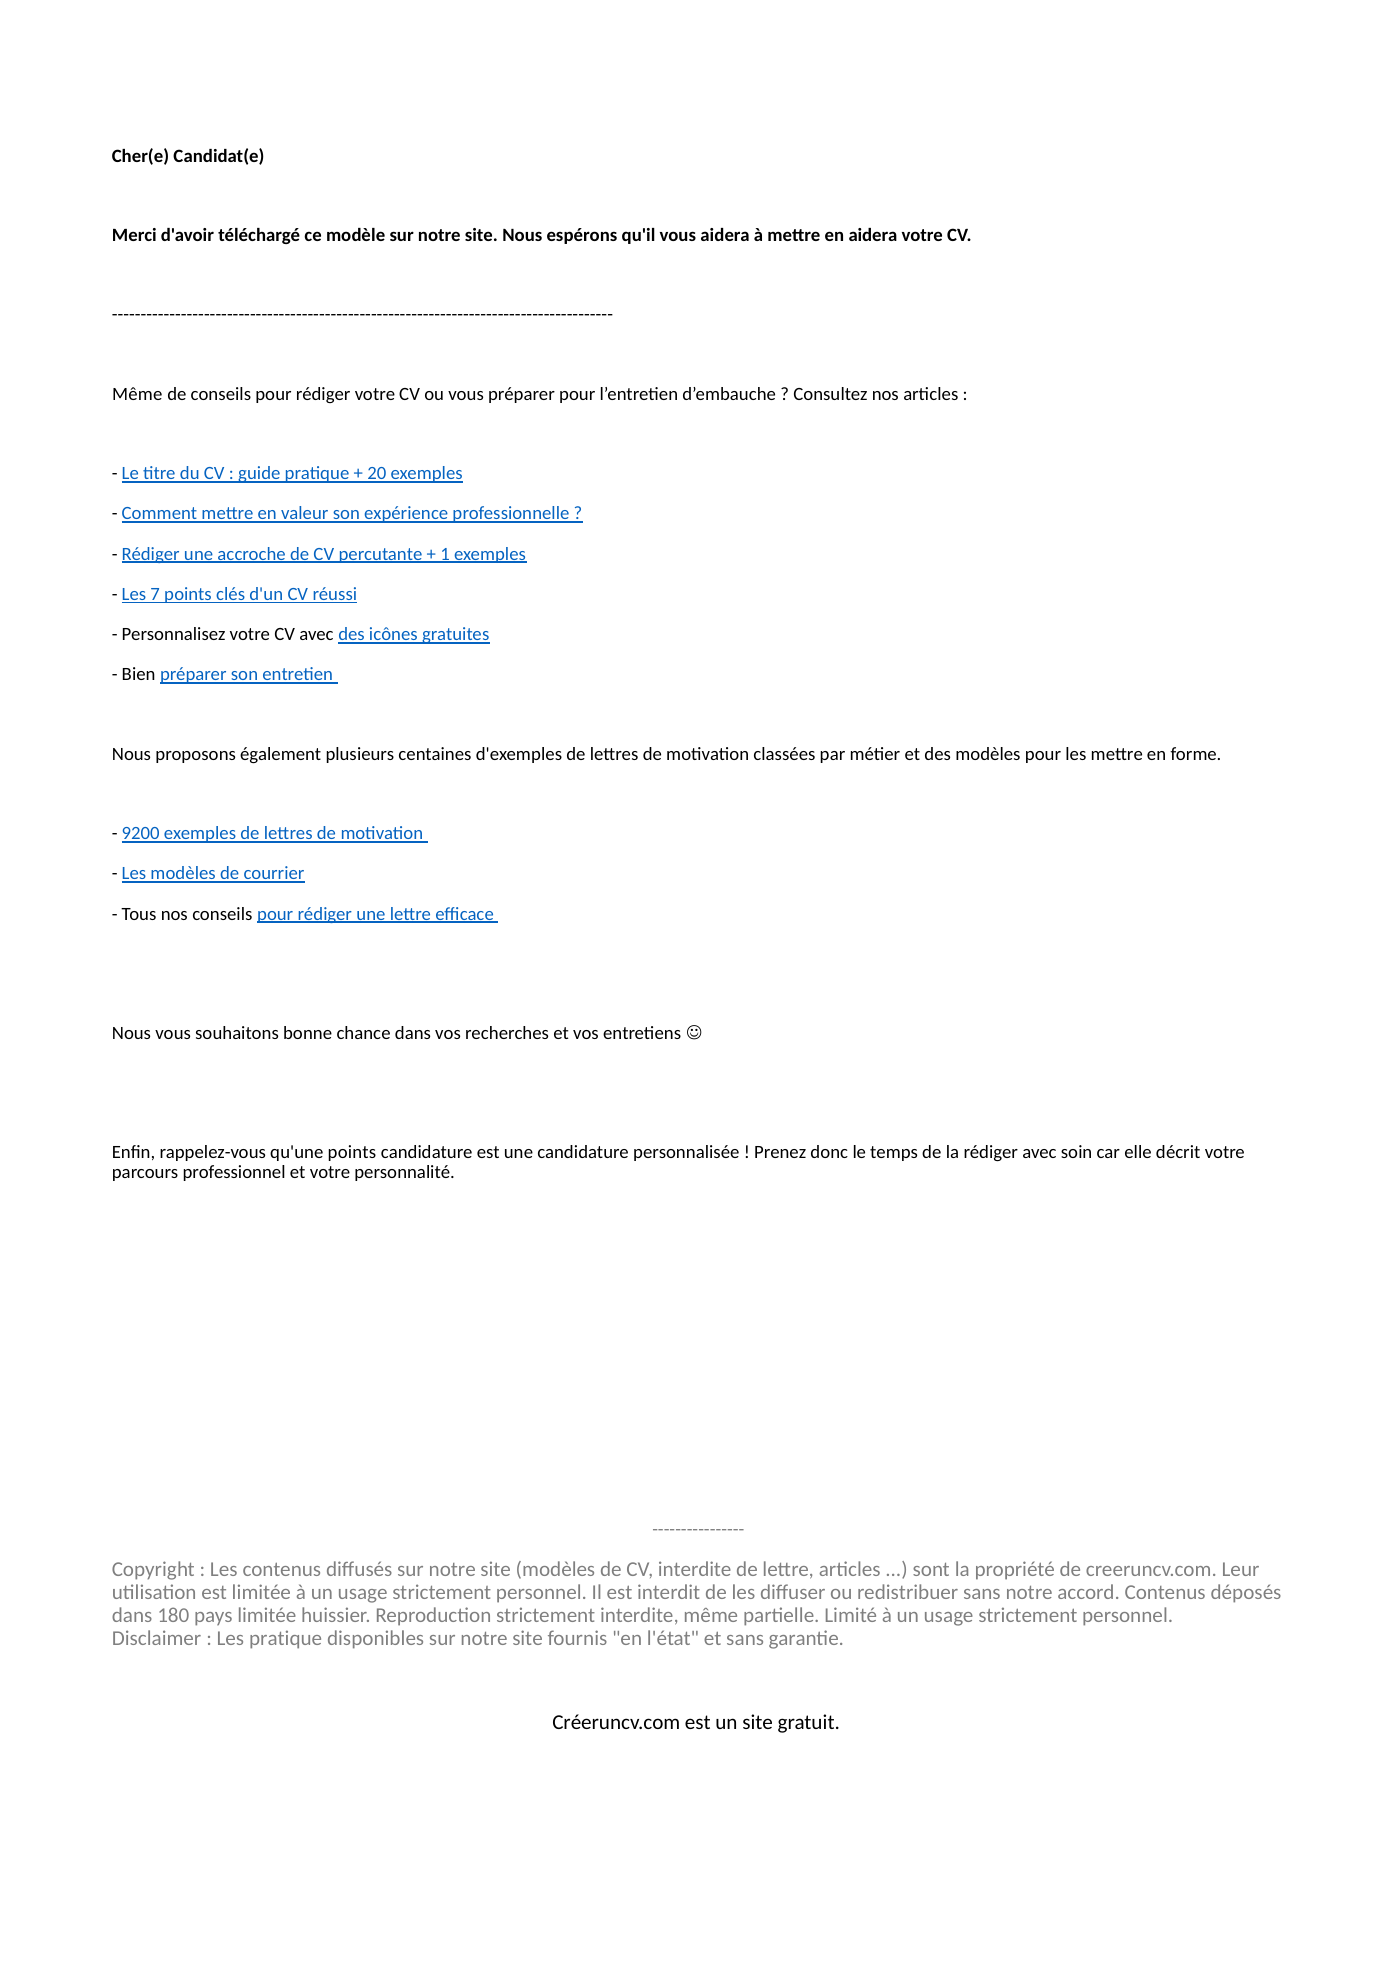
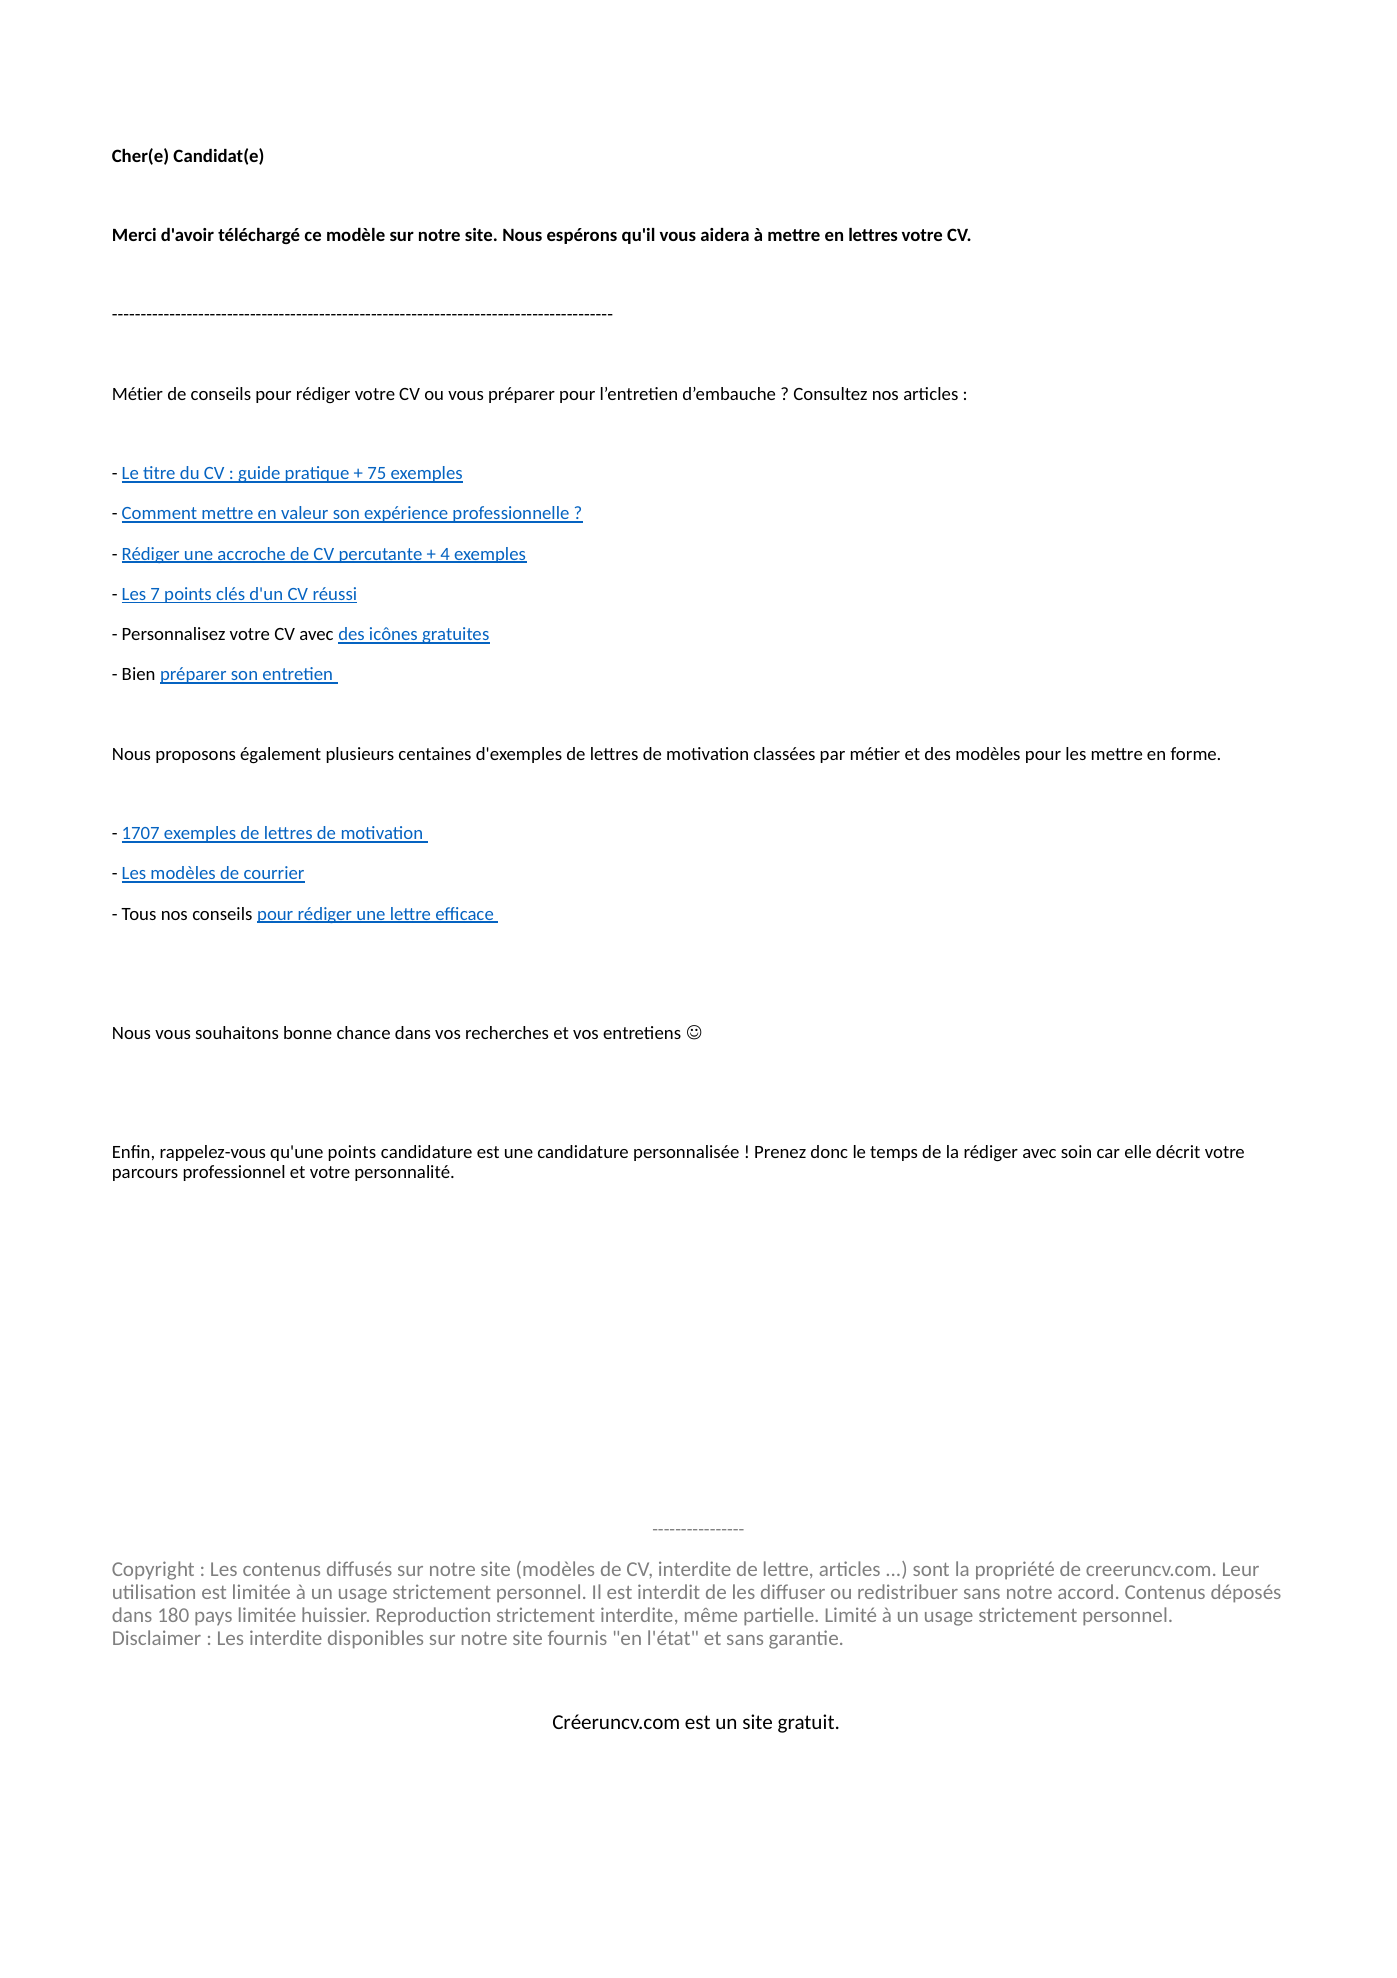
en aidera: aidera -> lettres
Même at (137, 394): Même -> Métier
20: 20 -> 75
1: 1 -> 4
9200: 9200 -> 1707
Les pratique: pratique -> interdite
